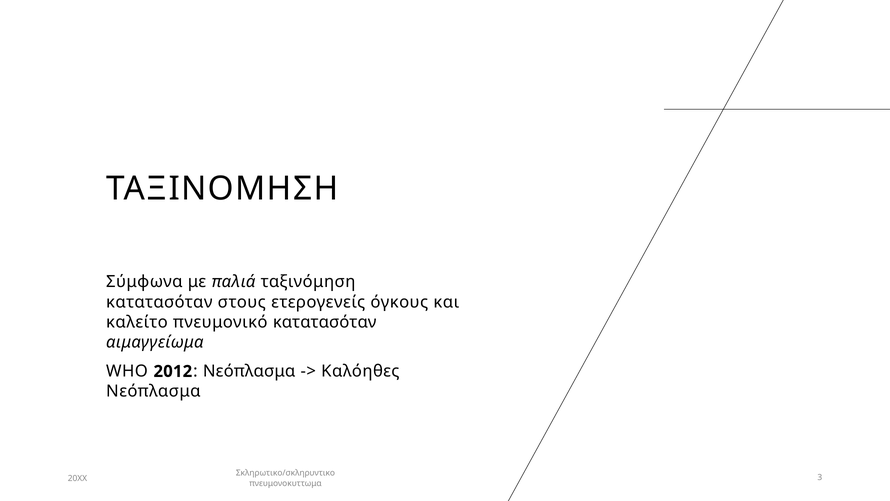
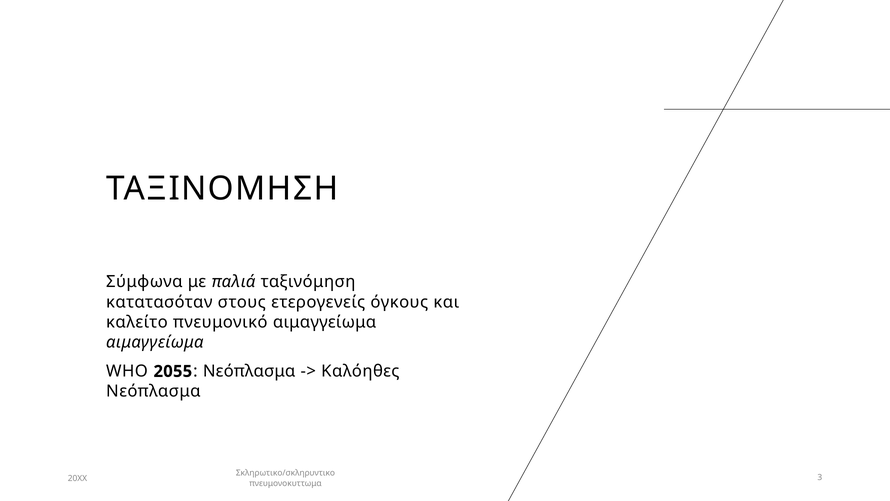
πνευμονικό κατατασόταν: κατατασόταν -> αιμαγγείωμα
2012: 2012 -> 2055
